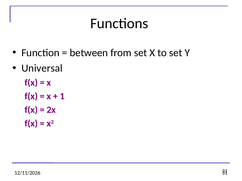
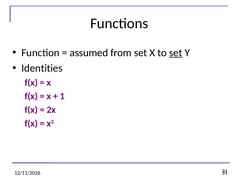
between: between -> assumed
set at (176, 53) underline: none -> present
Universal: Universal -> Identities
